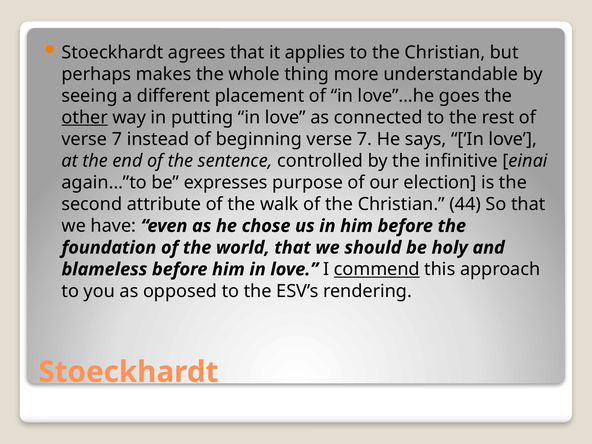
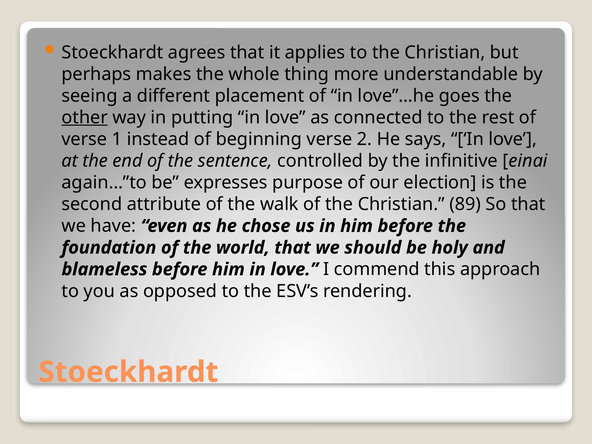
7 at (117, 139): 7 -> 1
beginning verse 7: 7 -> 2
44: 44 -> 89
commend underline: present -> none
